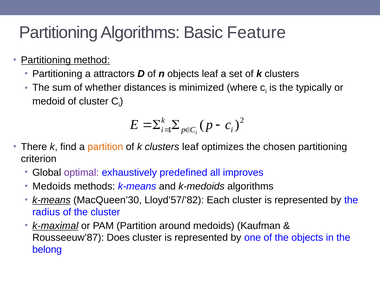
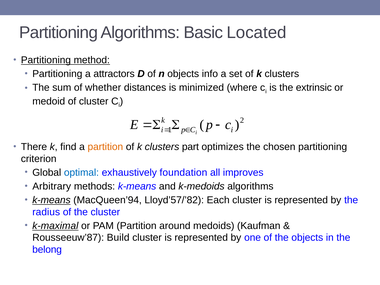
Feature: Feature -> Located
objects leaf: leaf -> info
typically: typically -> extrinsic
clusters leaf: leaf -> part
optimal colour: purple -> blue
predefined: predefined -> foundation
Medoids at (52, 186): Medoids -> Arbitrary
MacQueen’30: MacQueen’30 -> MacQueen’94
Does: Does -> Build
